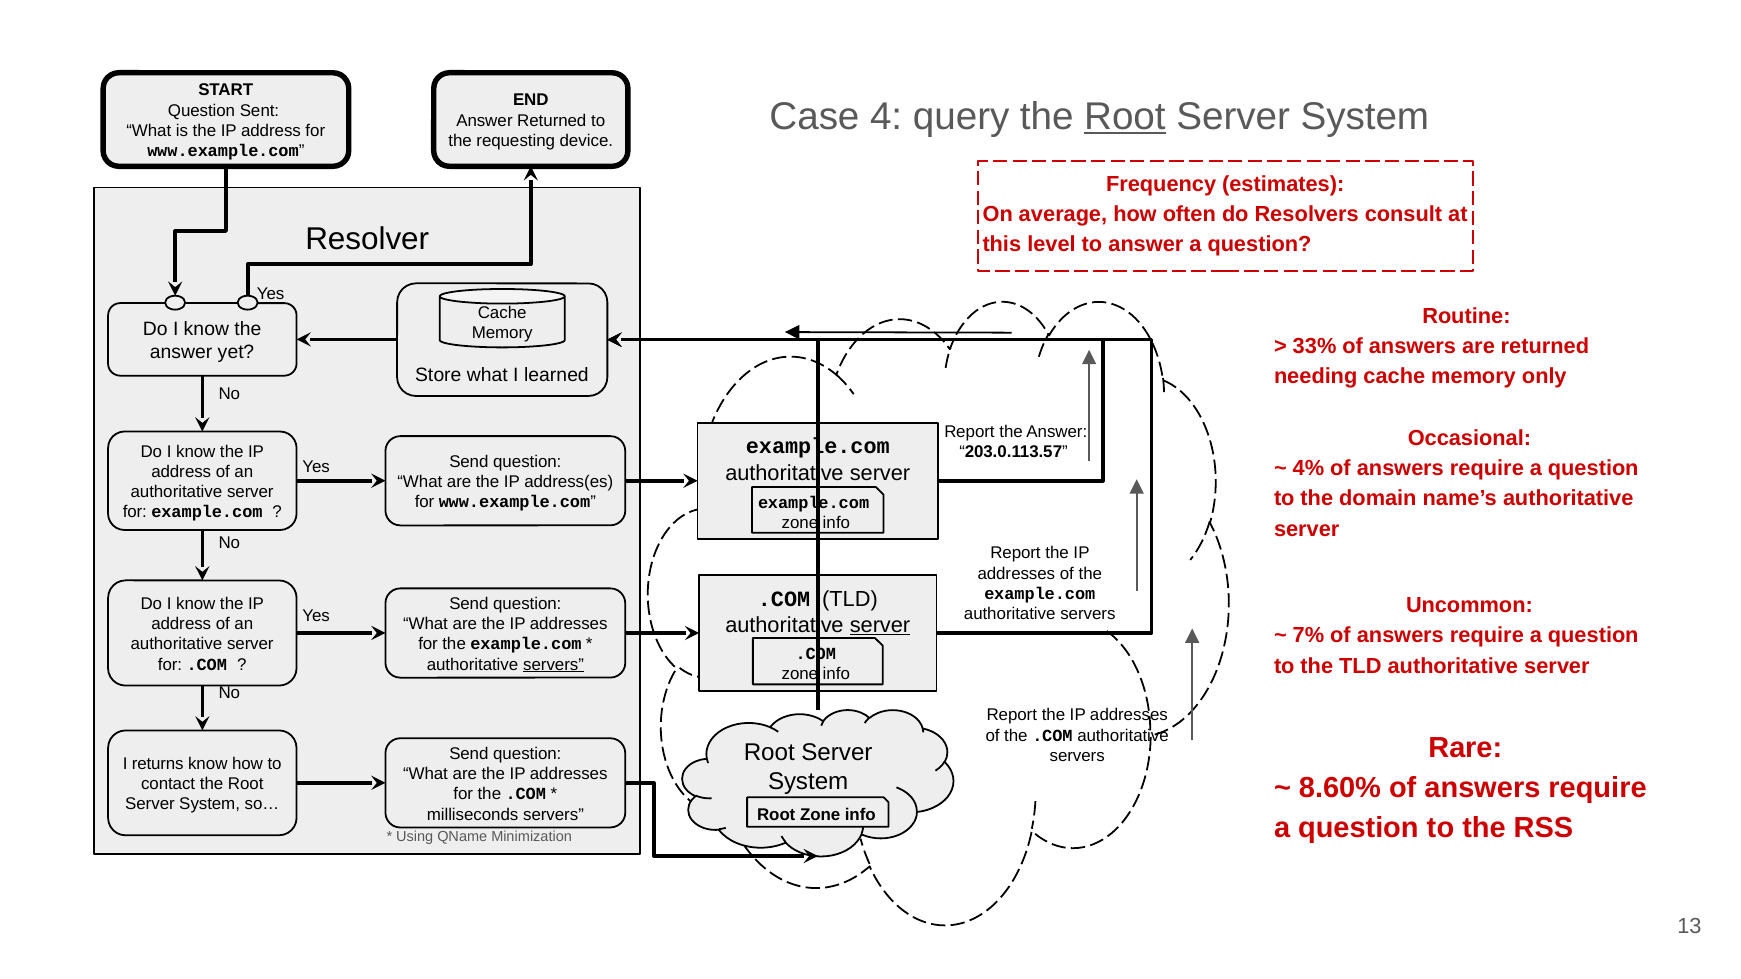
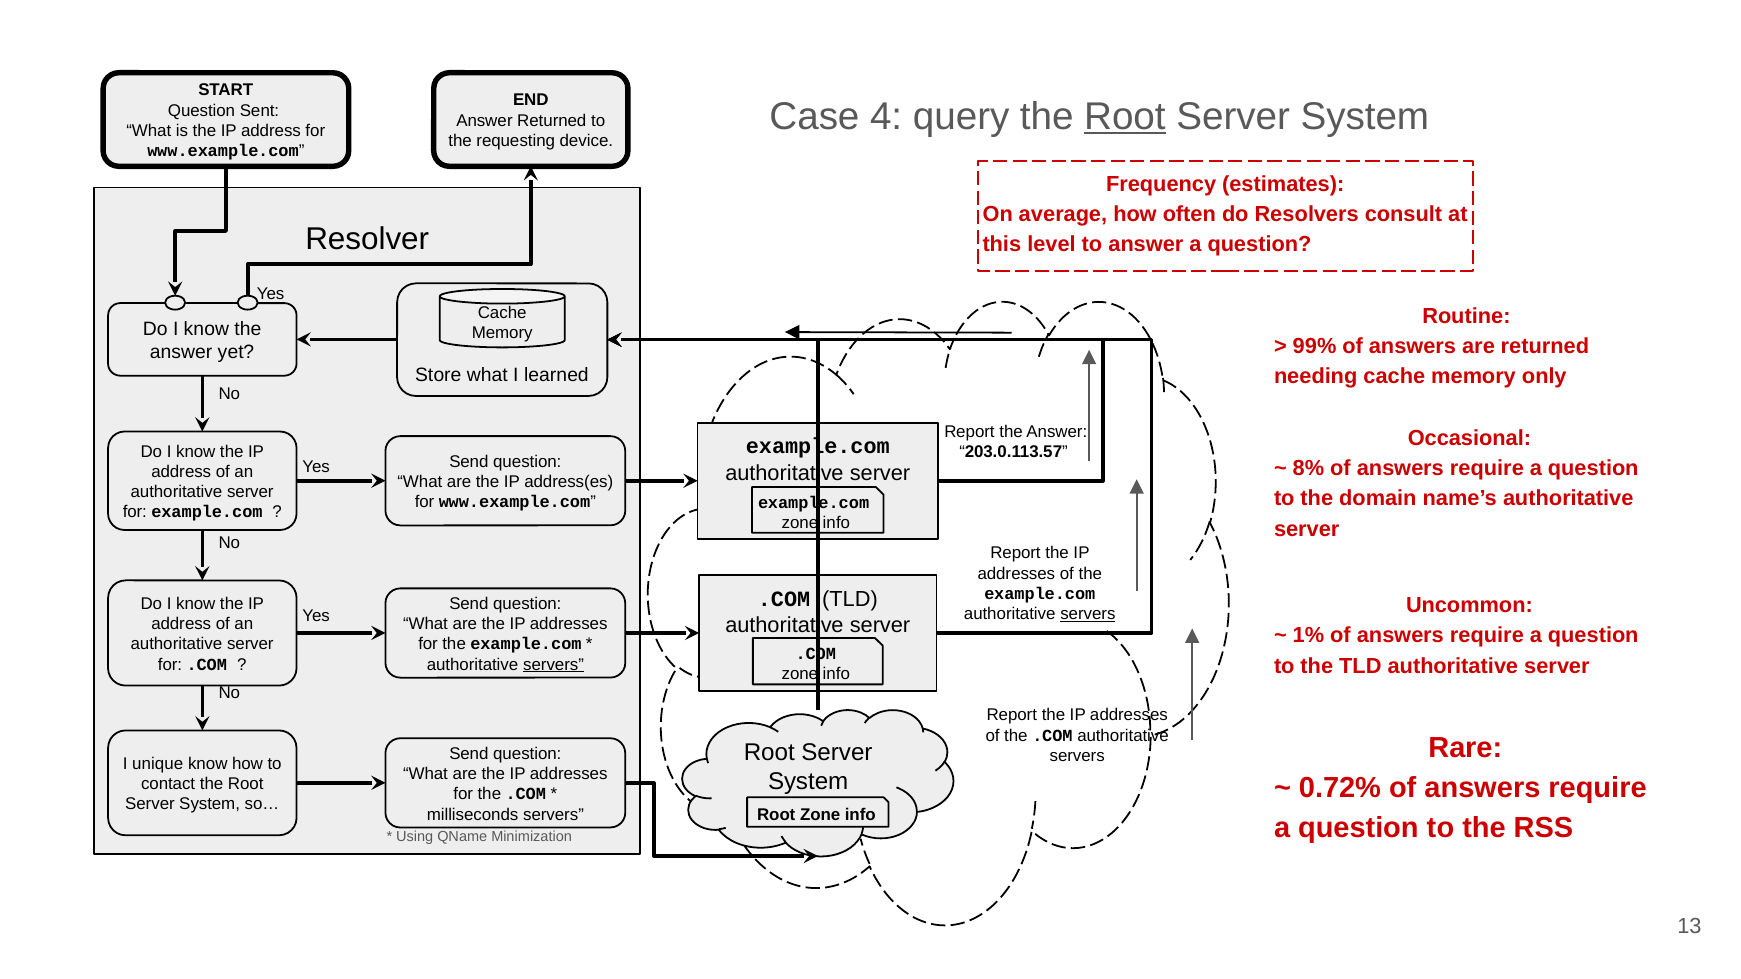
33%: 33% -> 99%
4%: 4% -> 8%
servers at (1088, 614) underline: none -> present
server at (880, 625) underline: present -> none
7%: 7% -> 1%
returns: returns -> unique
8.60%: 8.60% -> 0.72%
